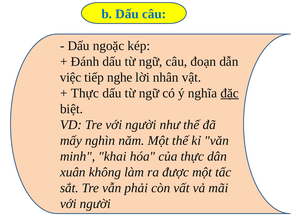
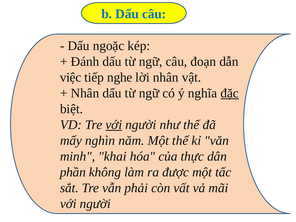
Thực at (85, 93): Thực -> Nhân
với at (114, 125) underline: none -> present
xuân: xuân -> phần
